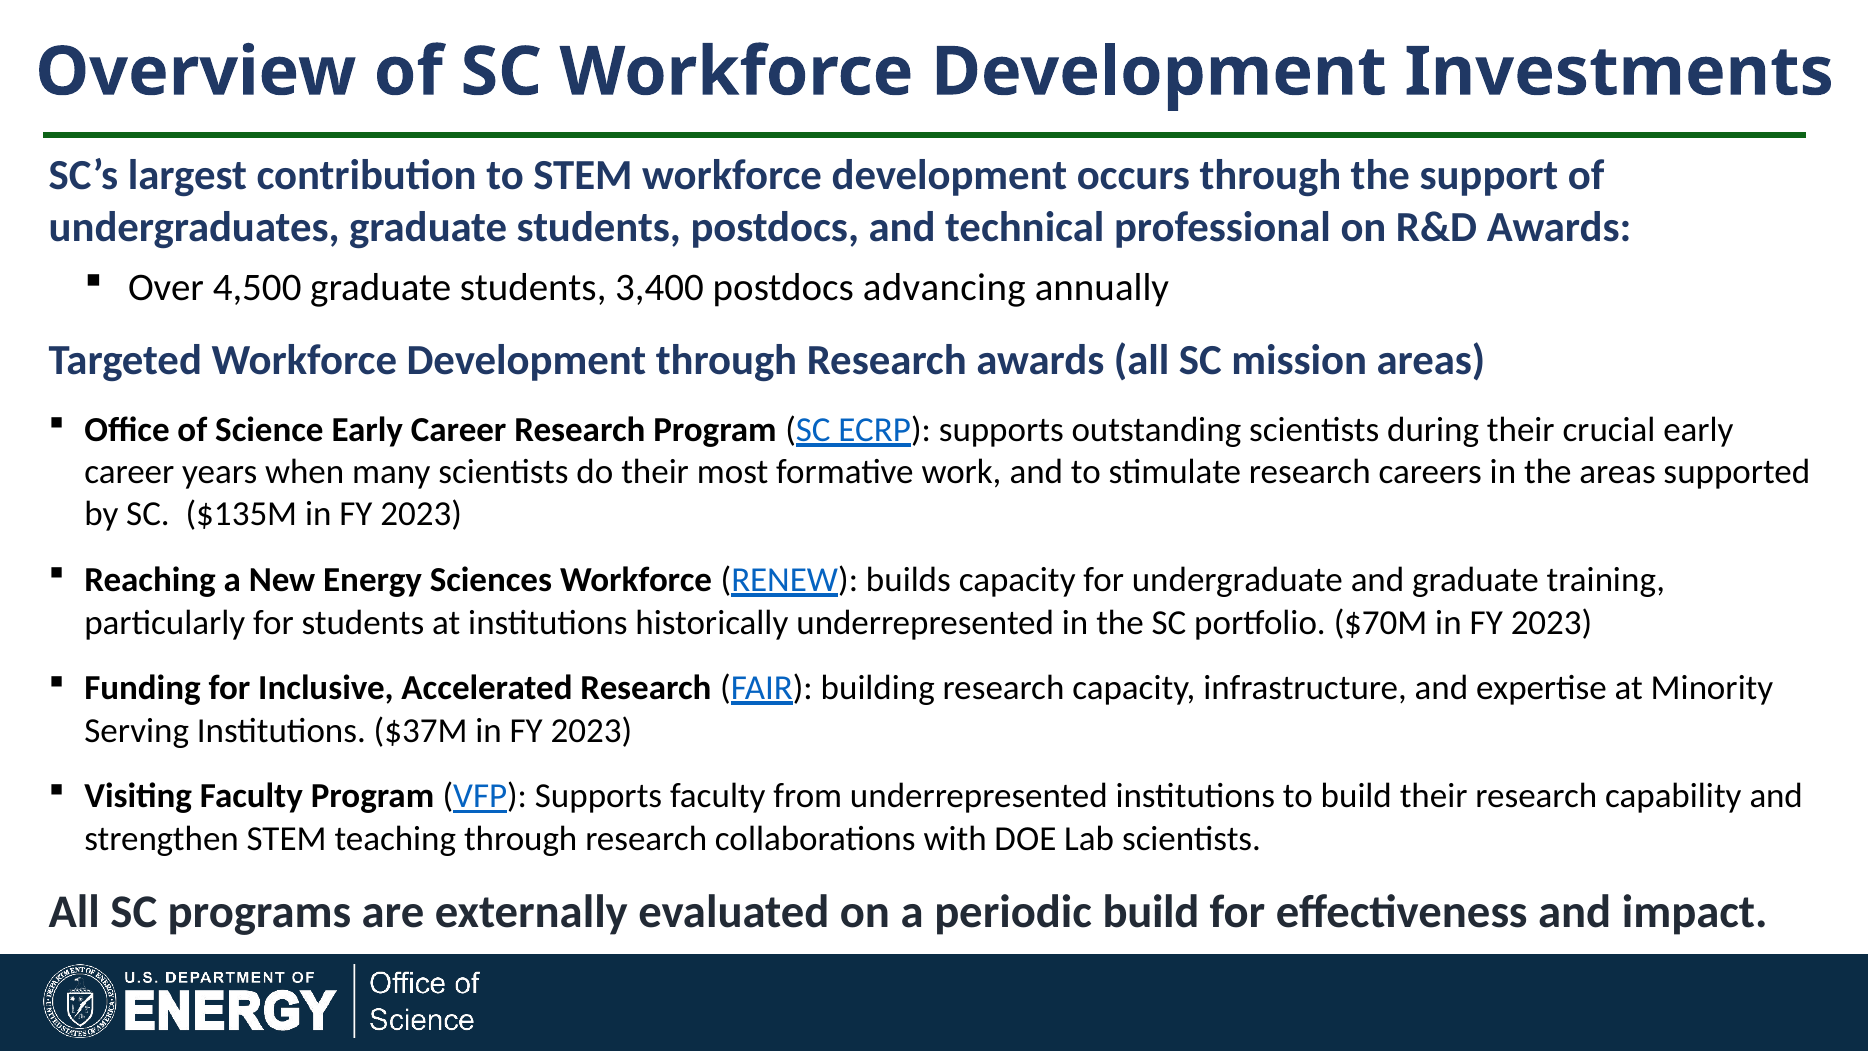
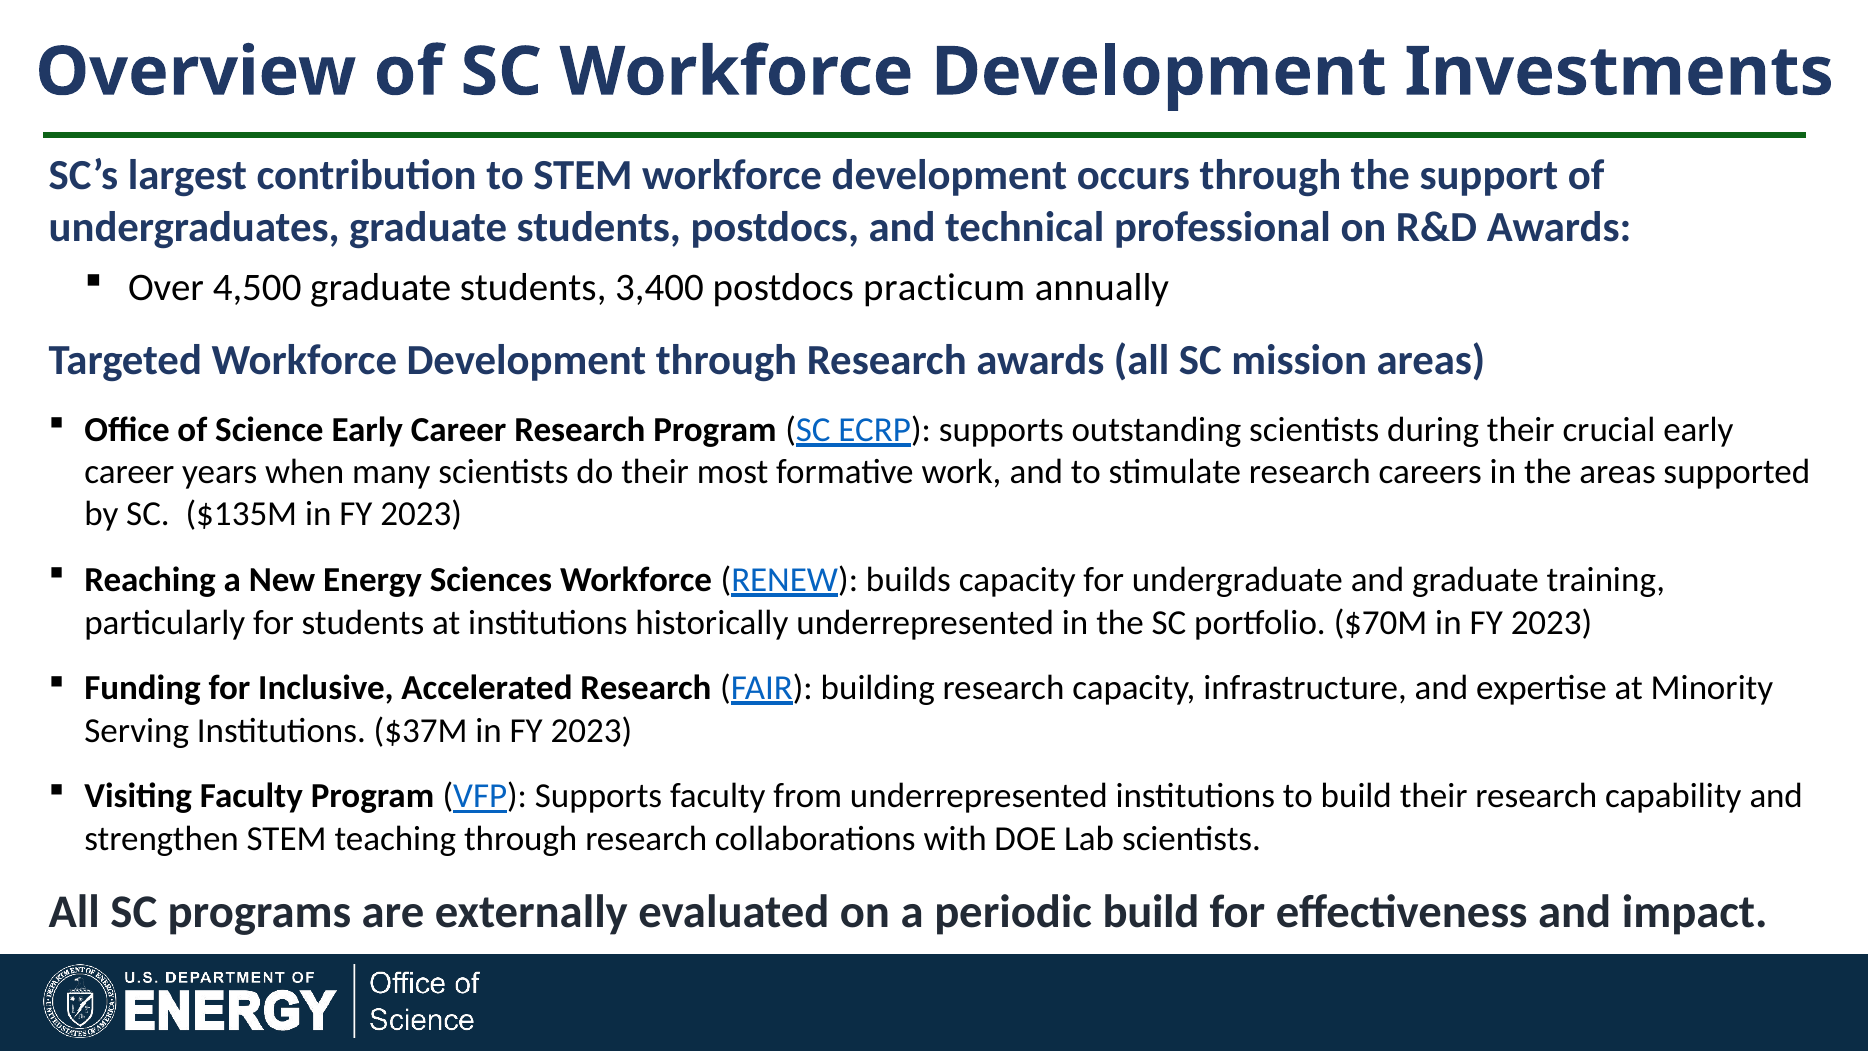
advancing: advancing -> practicum
